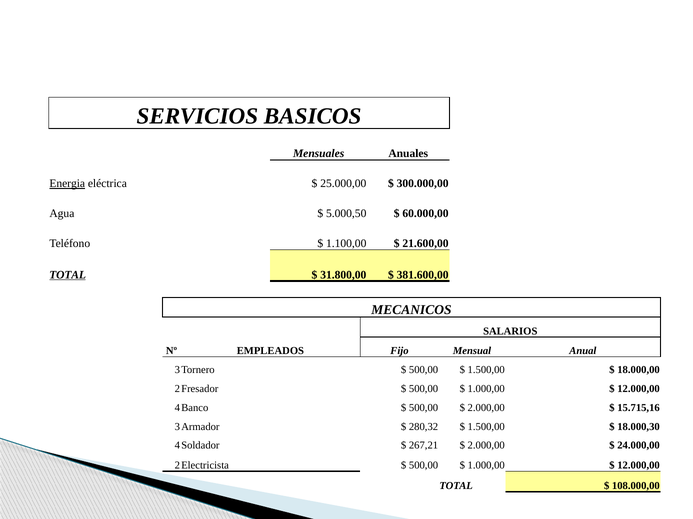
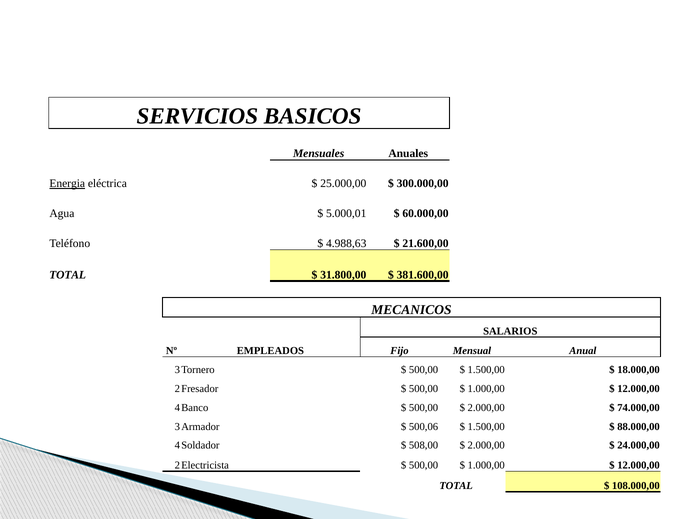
5.000,50: 5.000,50 -> 5.000,01
1.100,00: 1.100,00 -> 4.988,63
TOTAL at (68, 275) underline: present -> none
15.715,16: 15.715,16 -> 74.000,00
280,32: 280,32 -> 500,06
18.000,30: 18.000,30 -> 88.000,00
267,21: 267,21 -> 508,00
